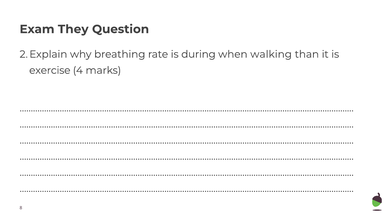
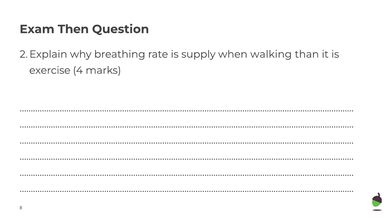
They: They -> Then
during: during -> supply
